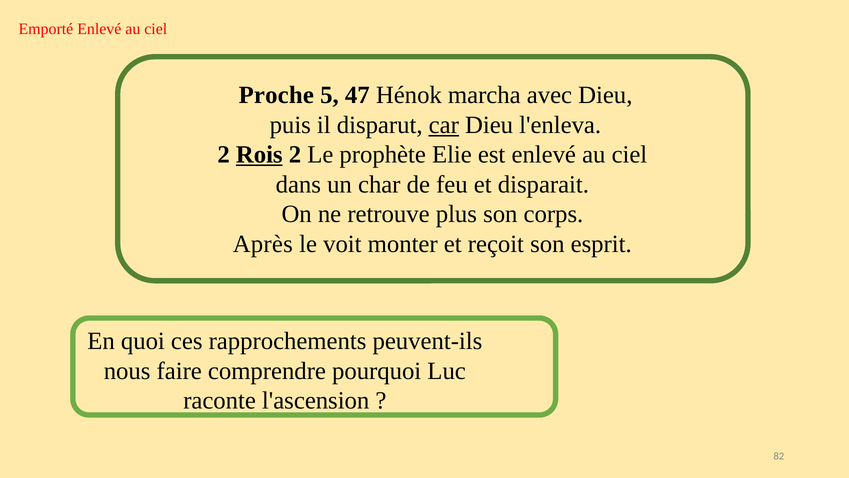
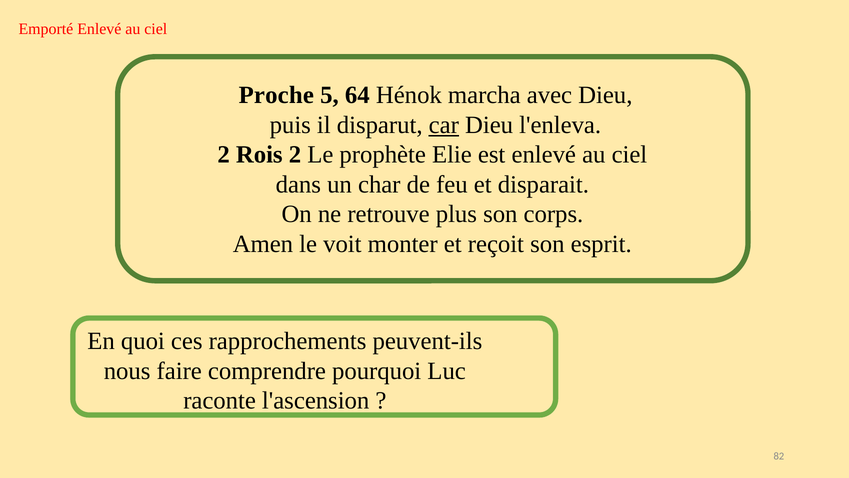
47: 47 -> 64
Rois underline: present -> none
Après: Après -> Amen
